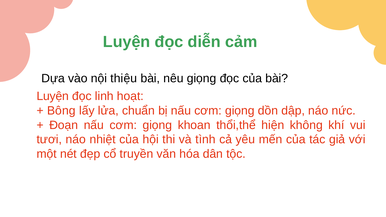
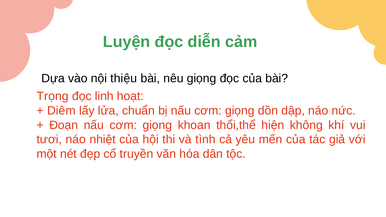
Luyện at (53, 96): Luyện -> Trọng
Bông: Bông -> Diêm
